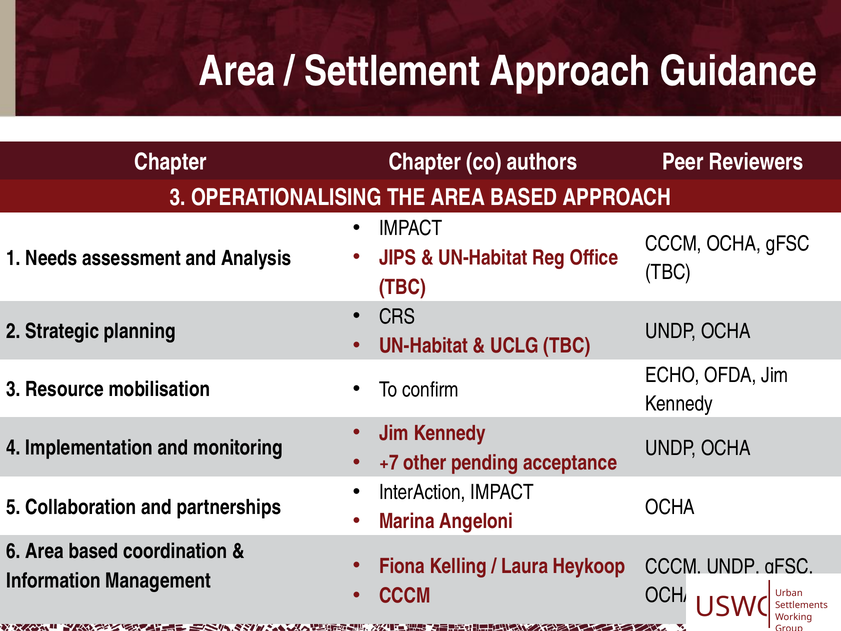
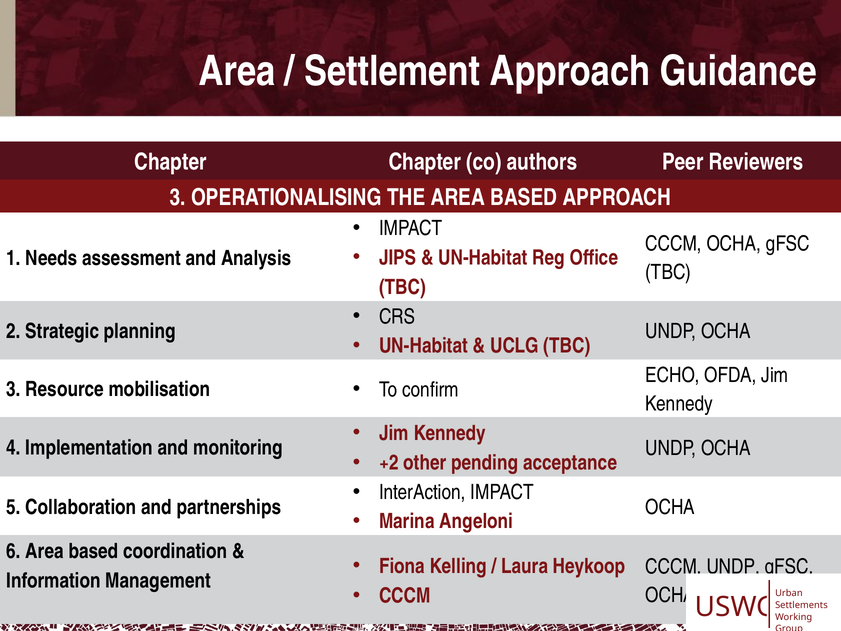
+7: +7 -> +2
